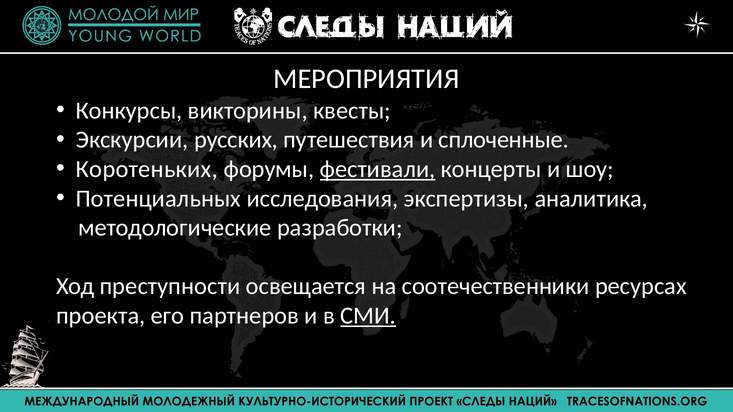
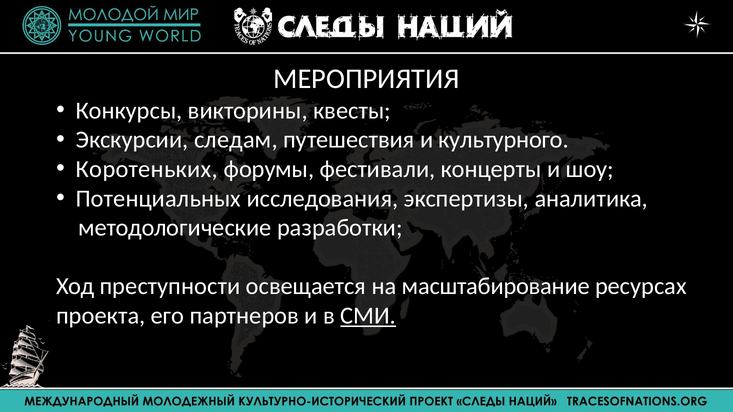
русских: русских -> следам
сплоченные: сплоченные -> культурного
фестивали underline: present -> none
соотечественники: соотечественники -> масштабирование
